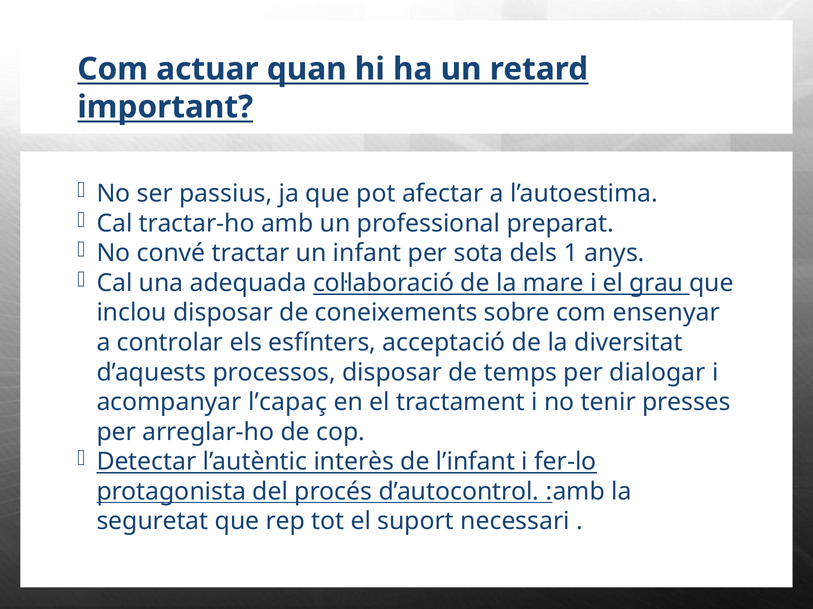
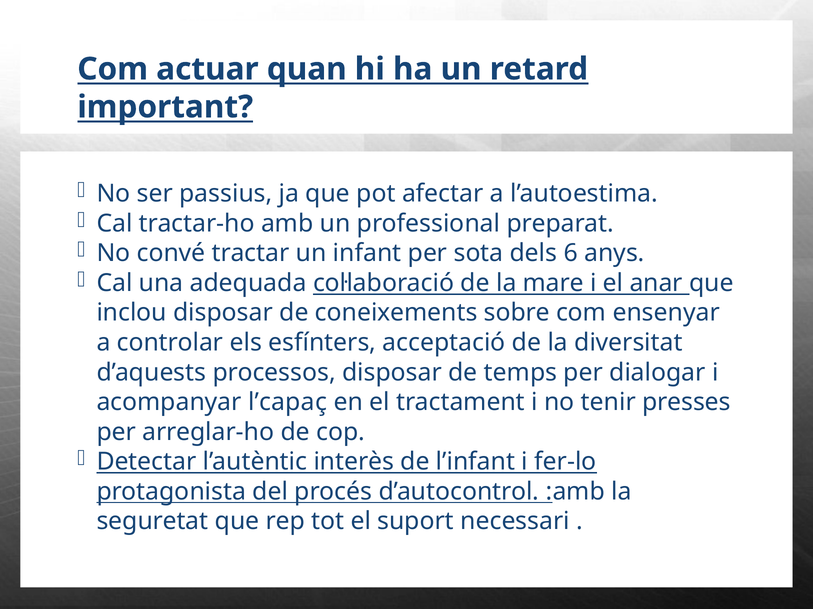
1: 1 -> 6
grau: grau -> anar
